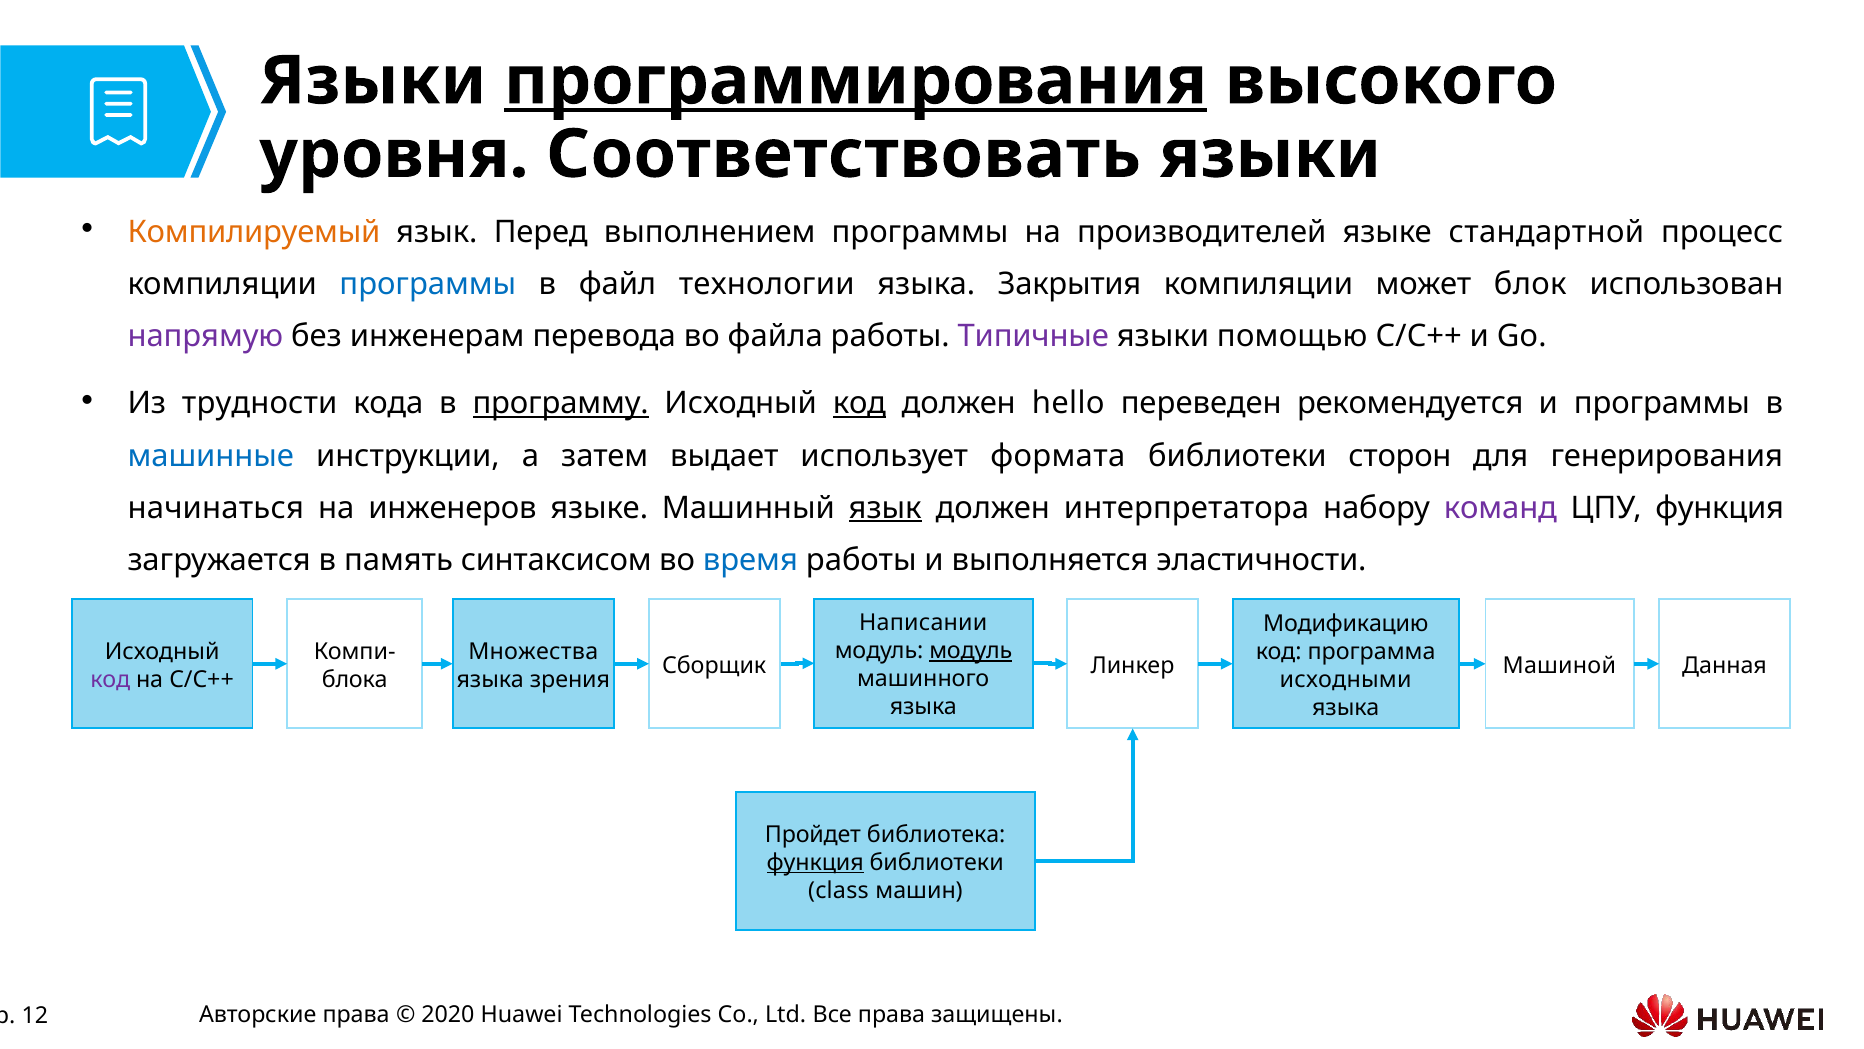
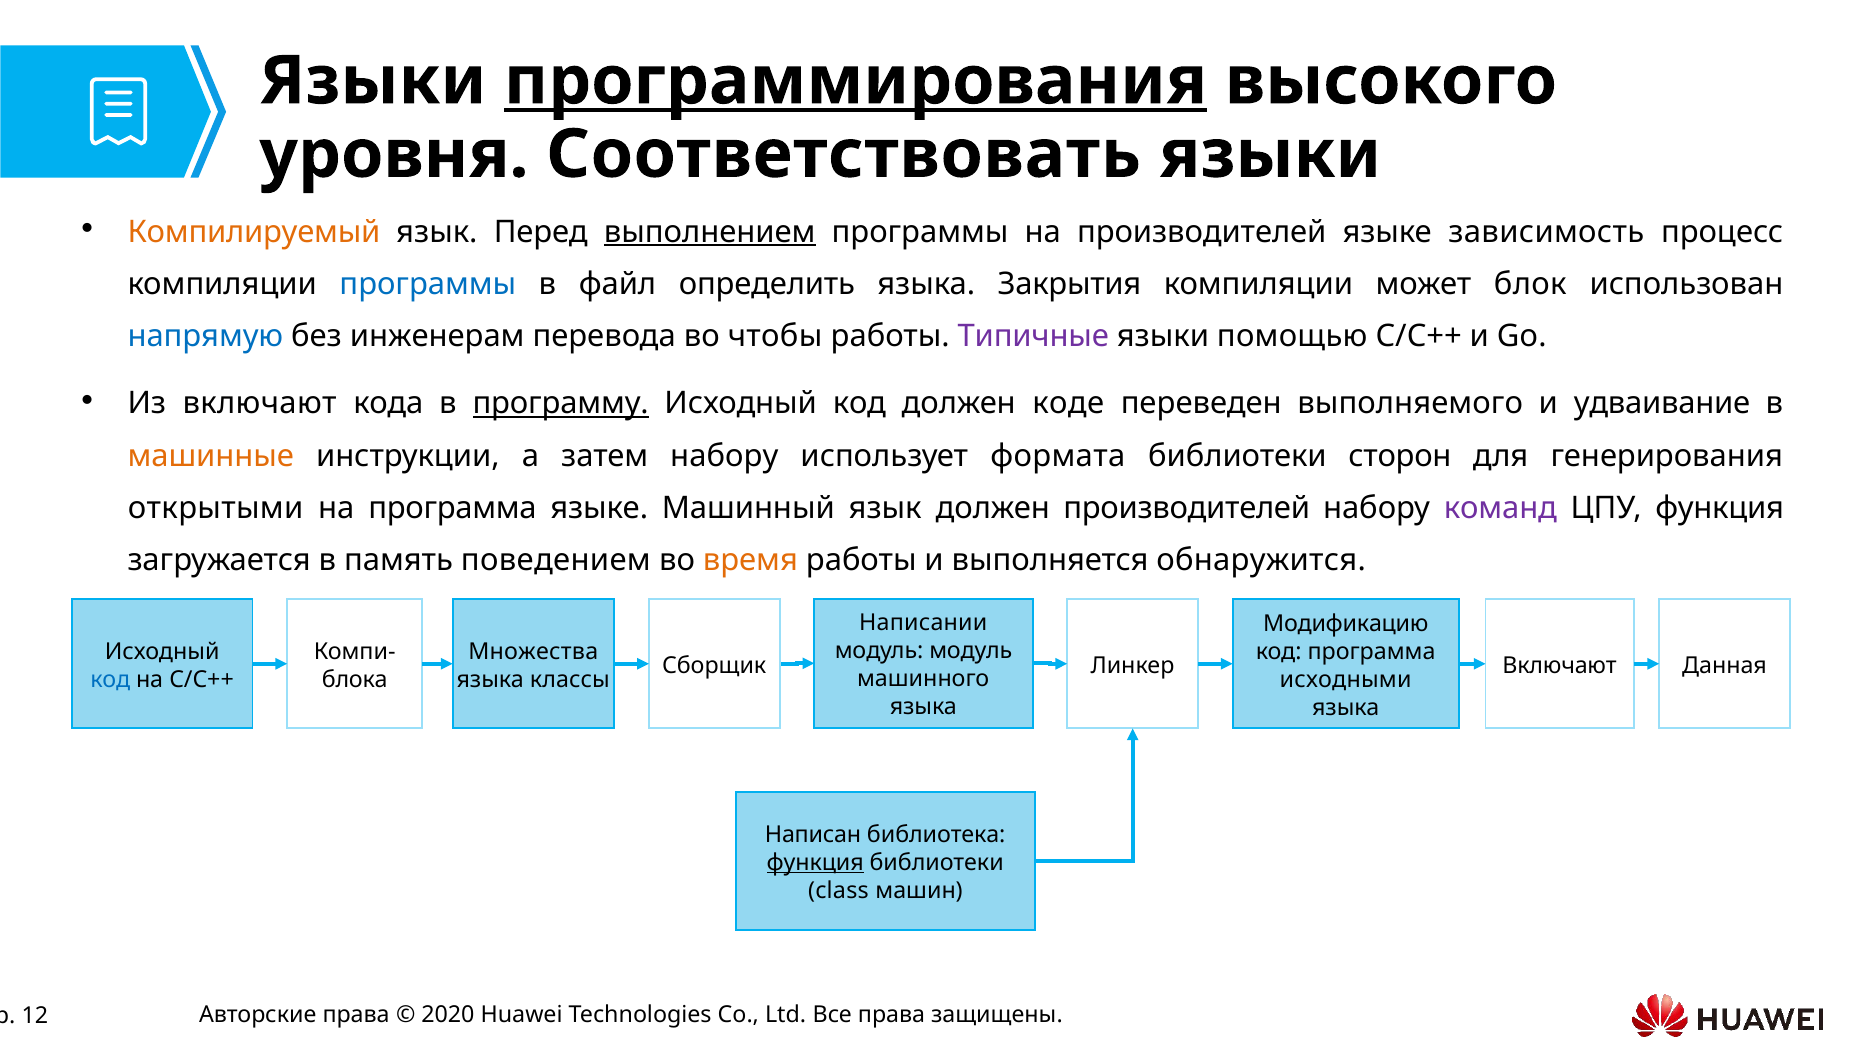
выполнением underline: none -> present
стандартной: стандартной -> зависимость
технологии: технологии -> определить
напрямую colour: purple -> blue
файла: файла -> чтобы
Из трудности: трудности -> включают
код at (859, 403) underline: present -> none
hello: hello -> коде
рекомендуется: рекомендуется -> выполняемого
и программы: программы -> удваивание
машинные colour: blue -> orange
затем выдает: выдает -> набору
начинаться: начинаться -> открытыми
на инженеров: инженеров -> программа
язык at (885, 508) underline: present -> none
должен интерпретатора: интерпретатора -> производителей
синтаксисом: синтаксисом -> поведением
время colour: blue -> orange
эластичности: эластичности -> обнаружится
модуль at (971, 651) underline: present -> none
Машиной at (1559, 665): Машиной -> Включают
код at (110, 679) colour: purple -> blue
зрения: зрения -> классы
Пройдет: Пройдет -> Написан
